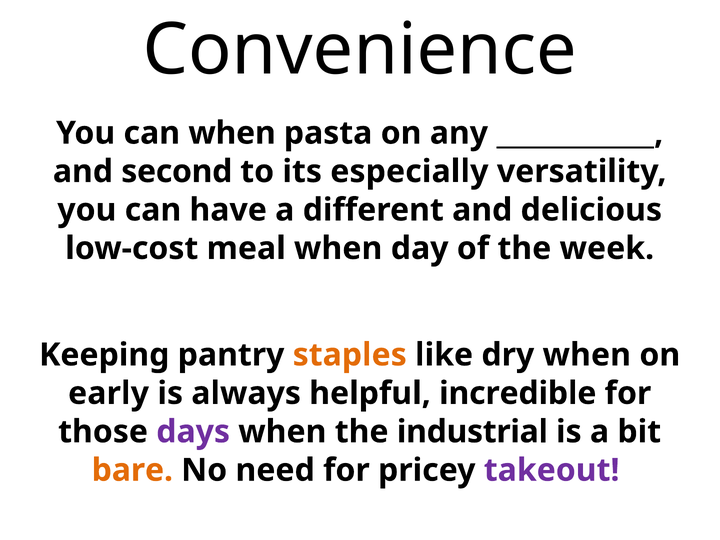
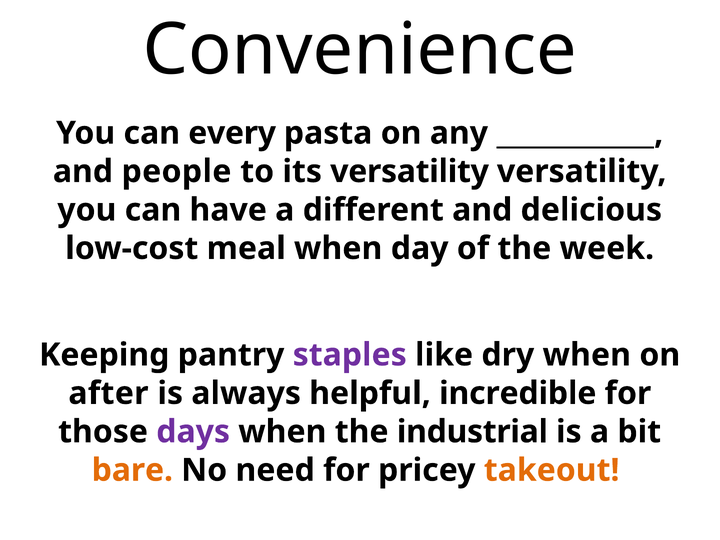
can when: when -> every
second: second -> people
its especially: especially -> versatility
staples colour: orange -> purple
early: early -> after
takeout colour: purple -> orange
